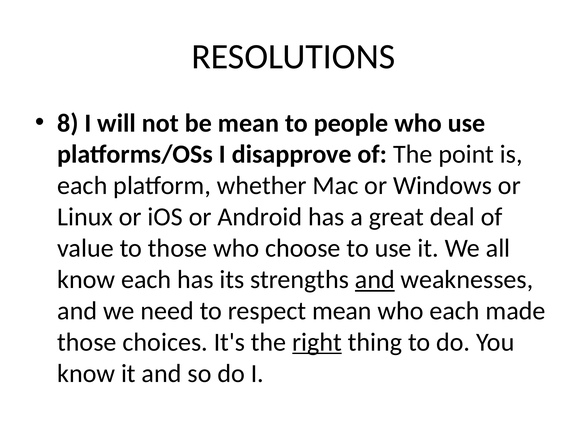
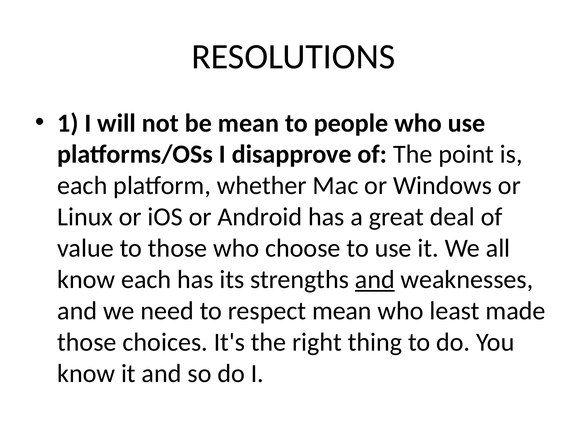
8: 8 -> 1
who each: each -> least
right underline: present -> none
